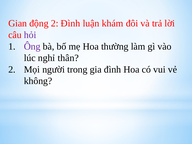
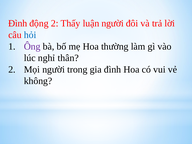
Gian at (18, 23): Gian -> Đình
2 Đình: Đình -> Thấy
luận khám: khám -> người
hỏi colour: purple -> blue
